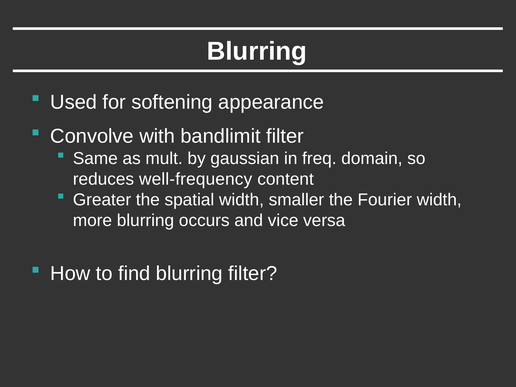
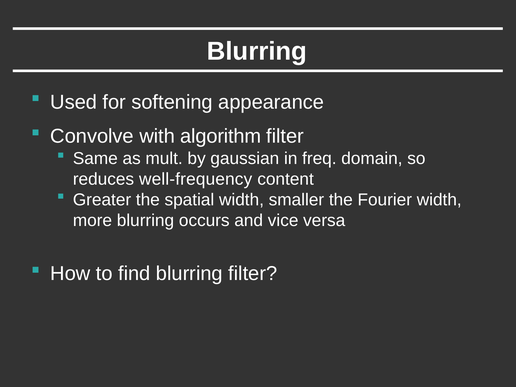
bandlimit: bandlimit -> algorithm
